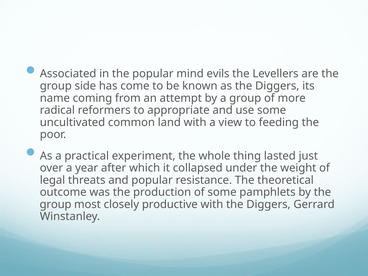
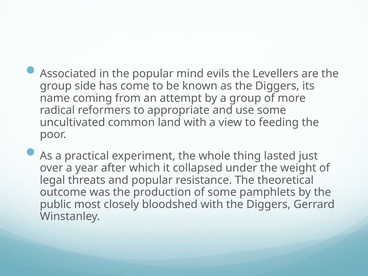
group at (56, 204): group -> public
productive: productive -> bloodshed
